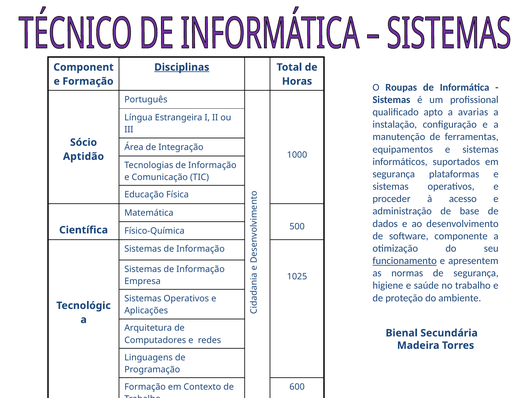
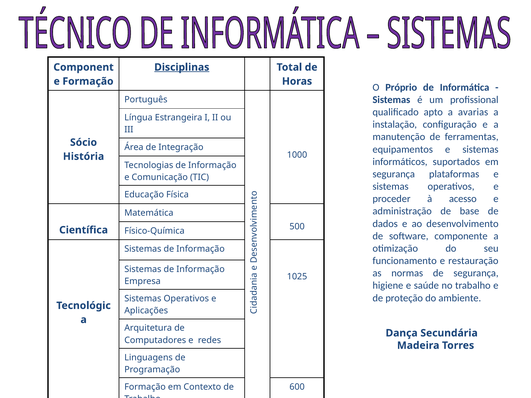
Roupas: Roupas -> Próprio
Aptidão: Aptidão -> História
funcionamento underline: present -> none
apresentem: apresentem -> restauração
Bienal: Bienal -> Dança
